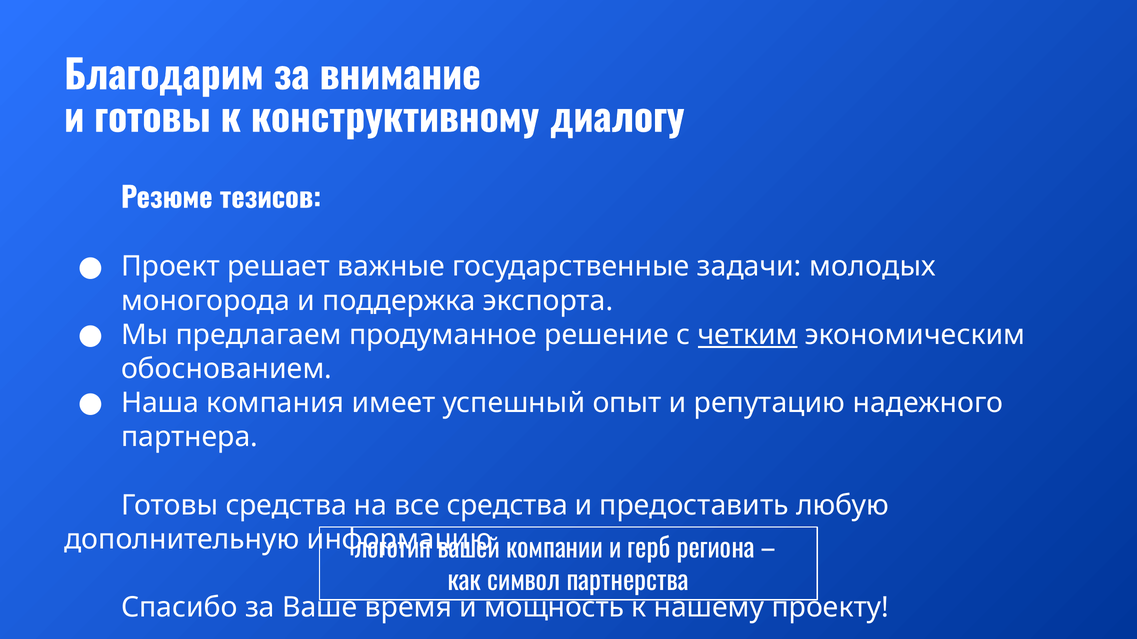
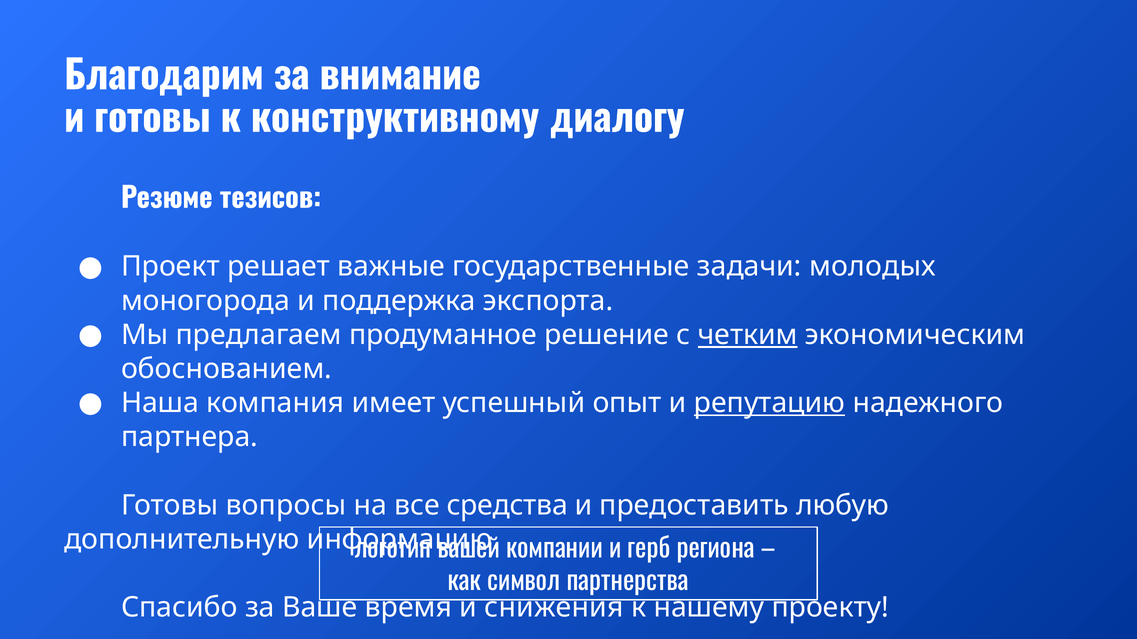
репутацию underline: none -> present
Готовы средства: средства -> вопросы
мощность: мощность -> снижения
